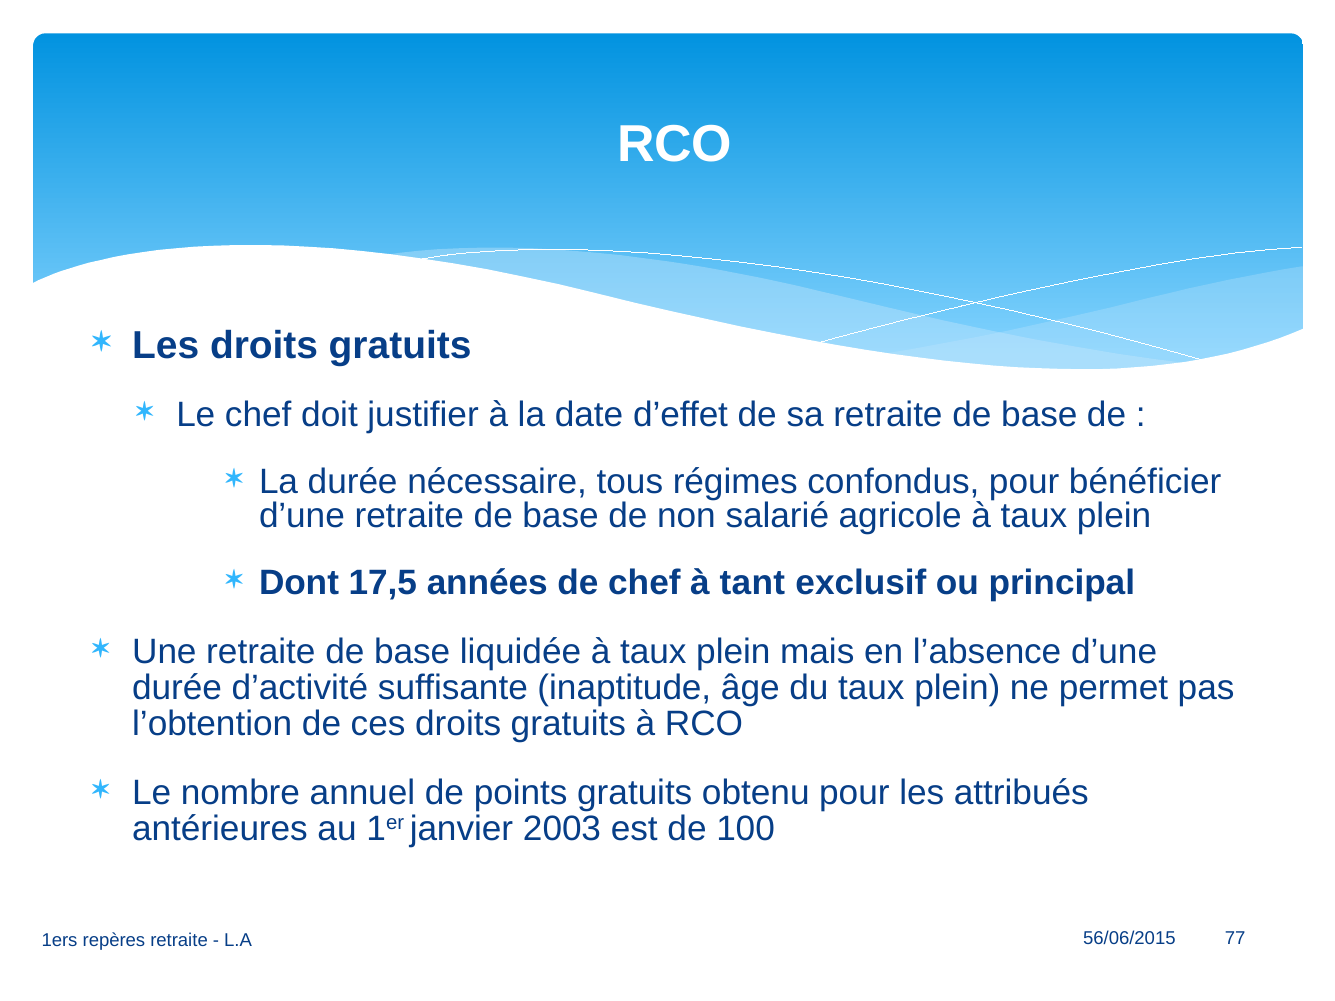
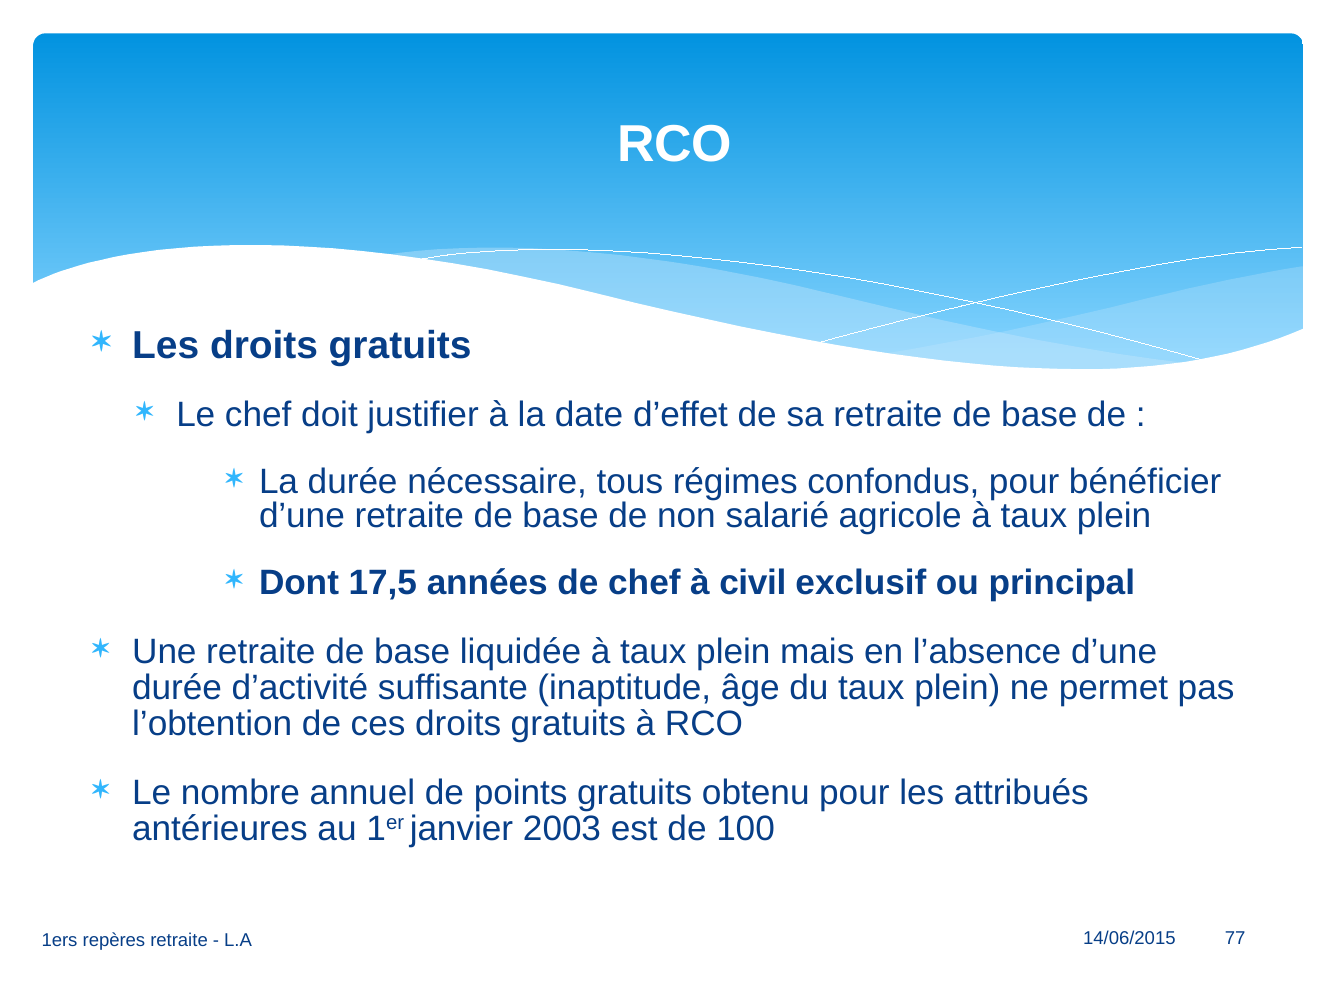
tant: tant -> civil
56/06/2015: 56/06/2015 -> 14/06/2015
